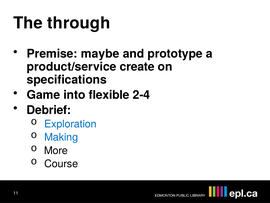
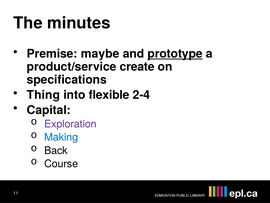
through: through -> minutes
prototype underline: none -> present
Game: Game -> Thing
Debrief: Debrief -> Capital
Exploration colour: blue -> purple
More: More -> Back
